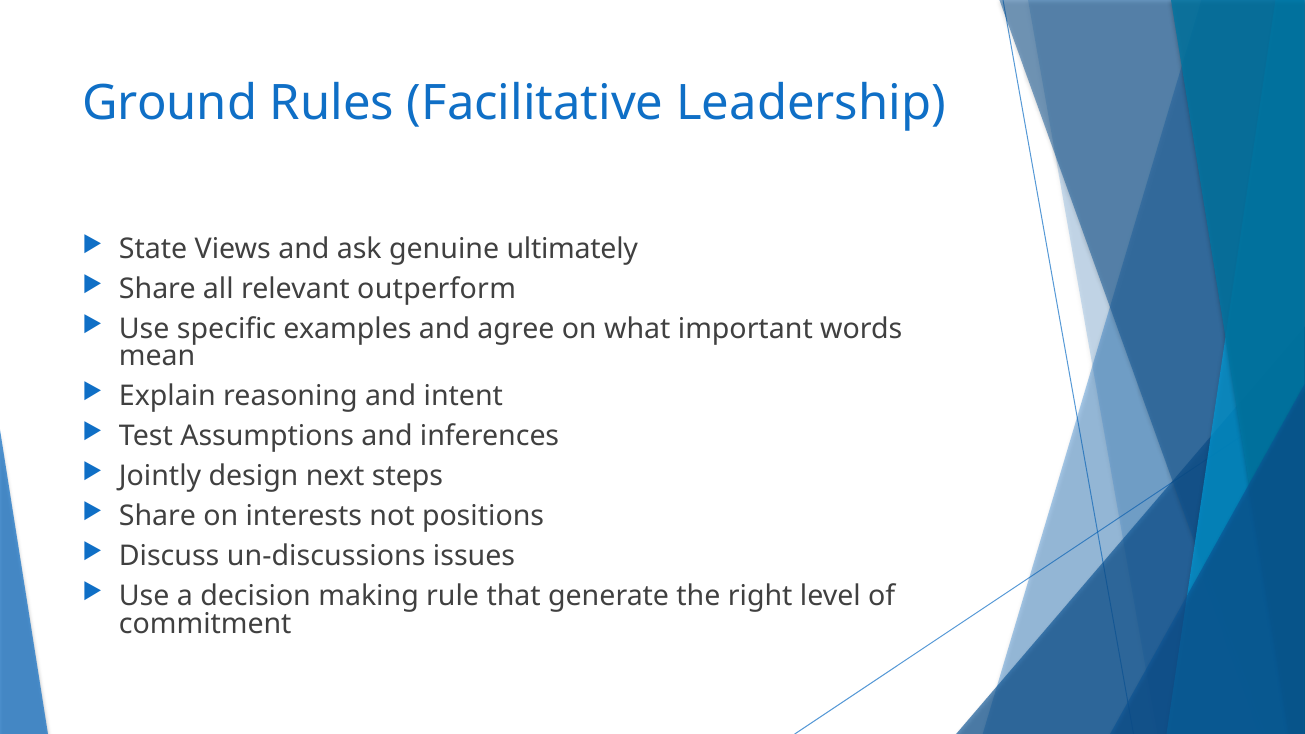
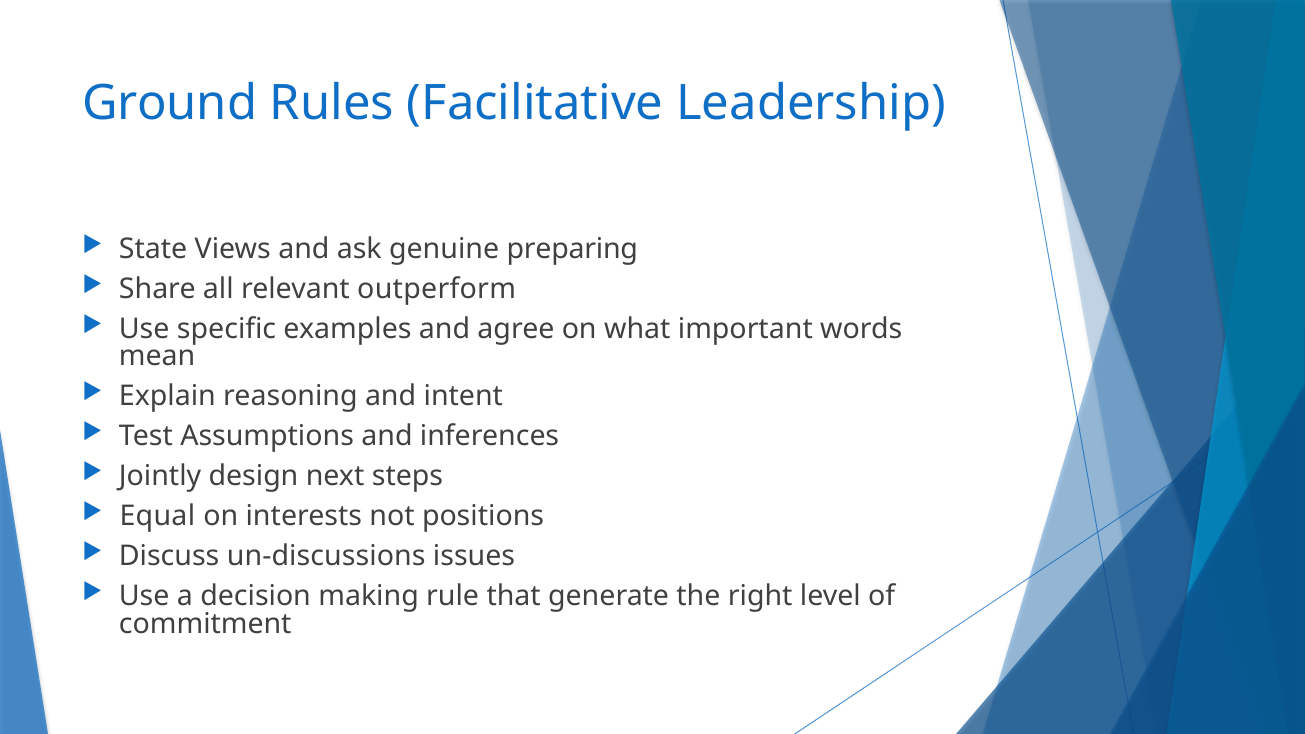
ultimately: ultimately -> preparing
Share at (157, 516): Share -> Equal
